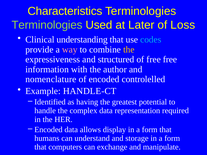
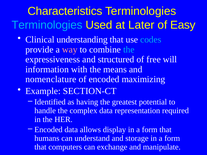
Terminologies at (47, 25) colour: light green -> light blue
Loss: Loss -> Easy
the at (129, 50) colour: yellow -> light blue
free free: free -> will
author: author -> means
controlelled: controlelled -> maximizing
HANDLE-CT: HANDLE-CT -> SECTION-CT
